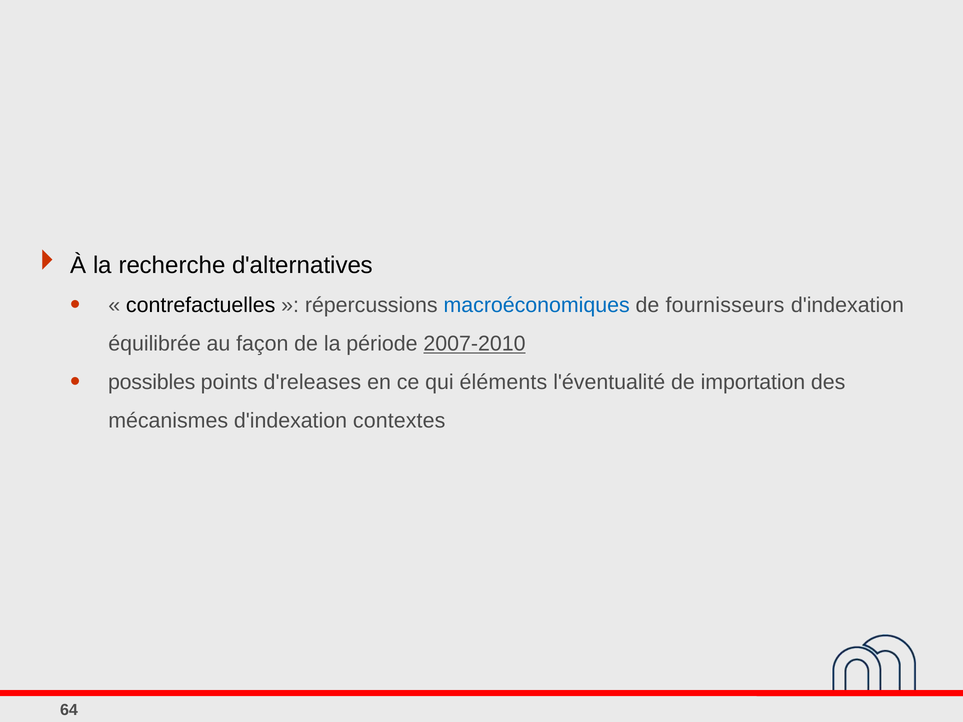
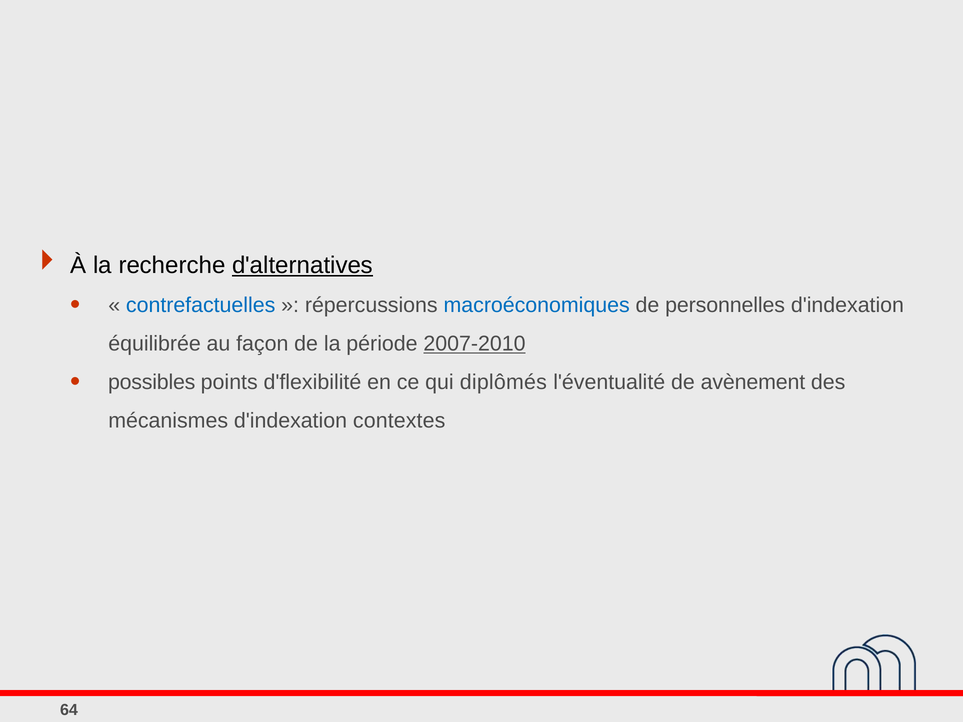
d'alternatives underline: none -> present
contrefactuelles colour: black -> blue
fournisseurs: fournisseurs -> personnelles
d'releases: d'releases -> d'flexibilité
éléments: éléments -> diplômés
importation: importation -> avènement
